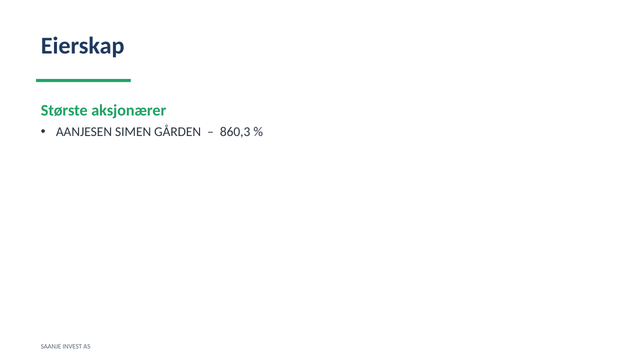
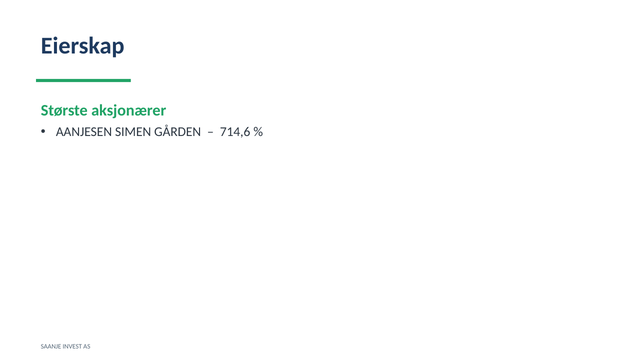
860,3: 860,3 -> 714,6
